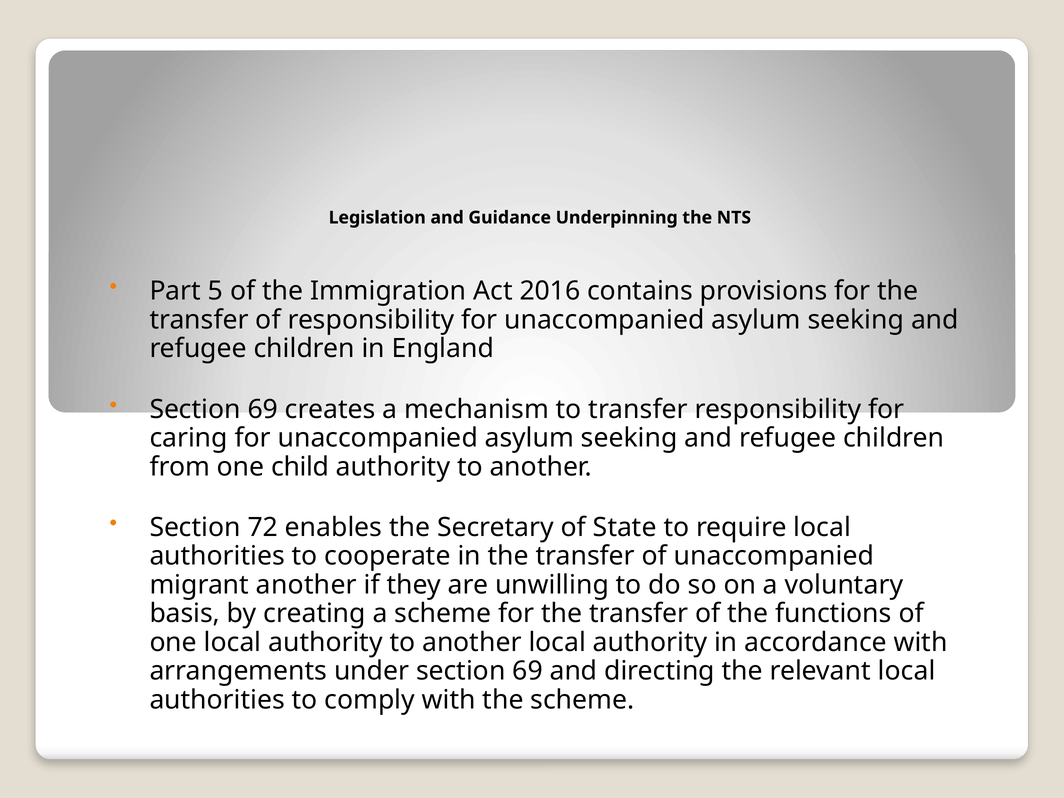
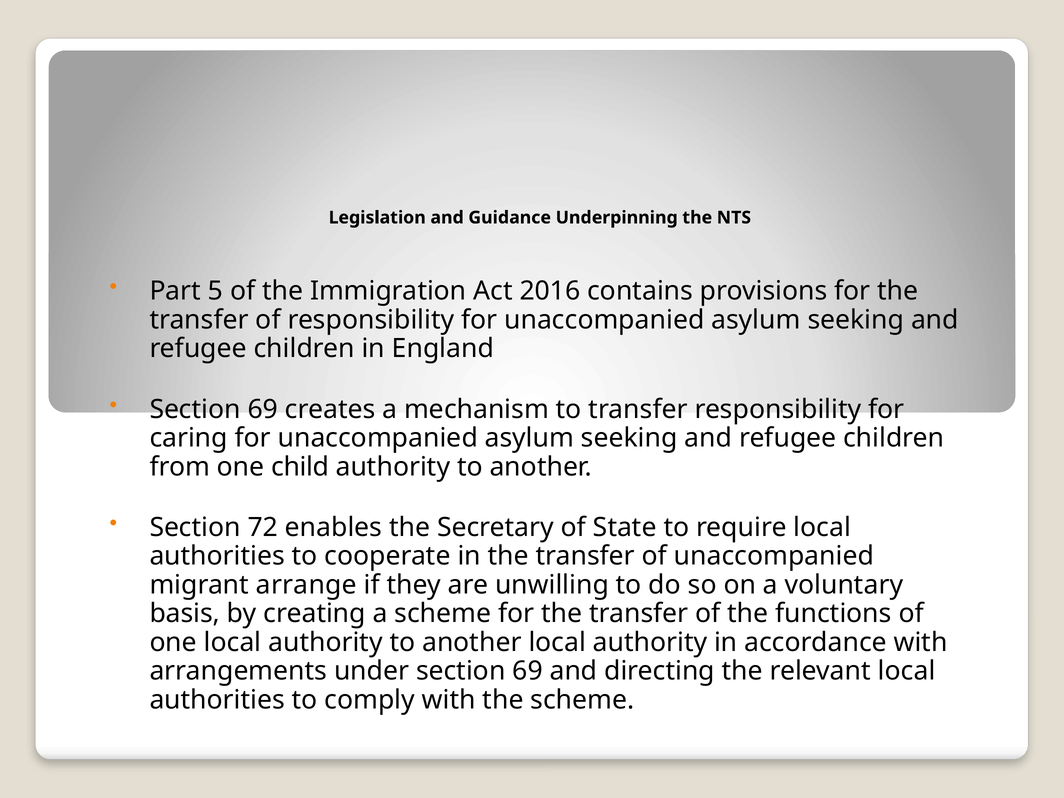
migrant another: another -> arrange
